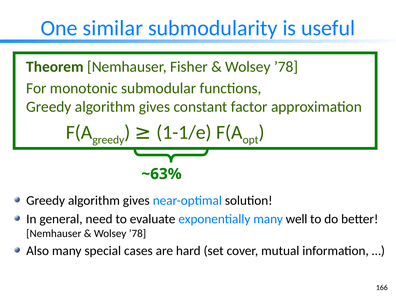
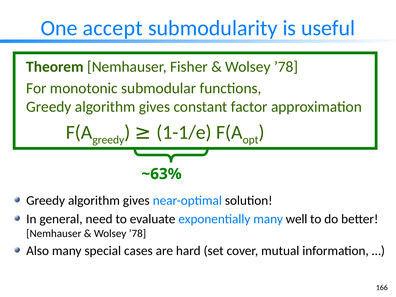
similar: similar -> accept
